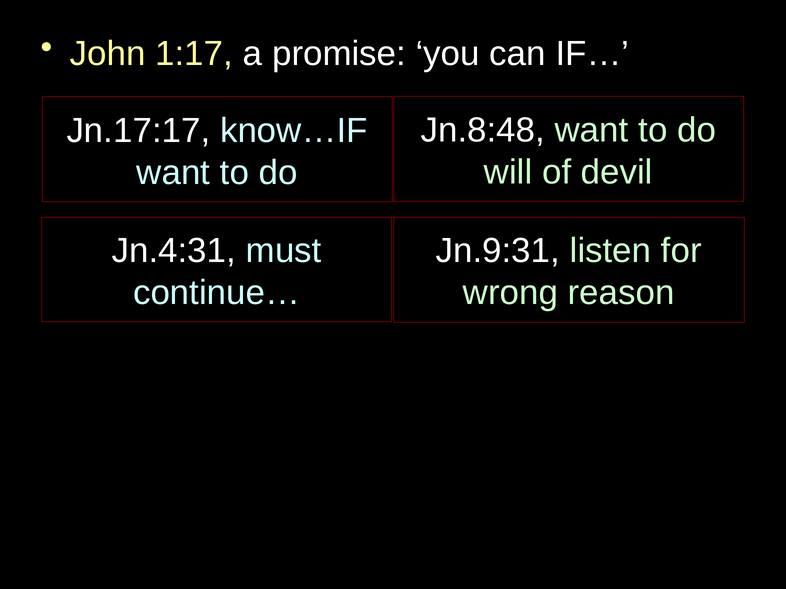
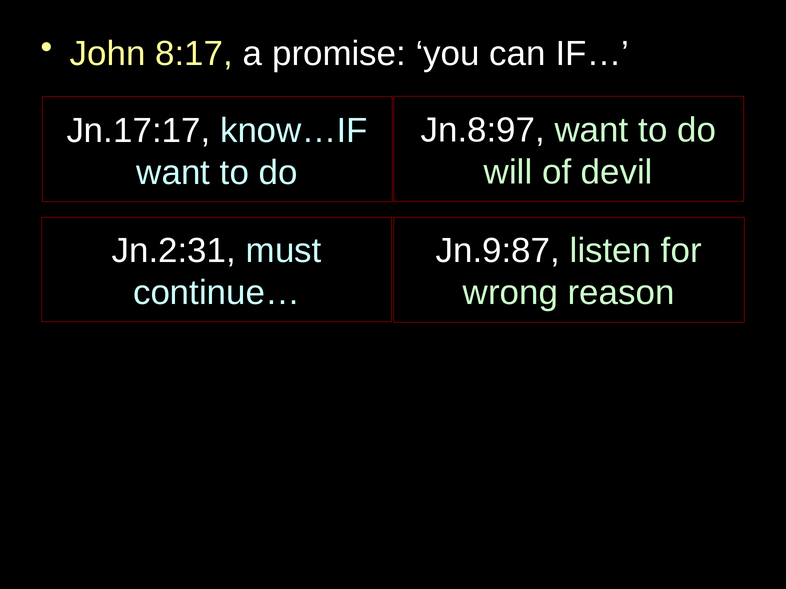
1:17: 1:17 -> 8:17
Jn.8:48: Jn.8:48 -> Jn.8:97
Jn.4:31: Jn.4:31 -> Jn.2:31
Jn.9:31: Jn.9:31 -> Jn.9:87
